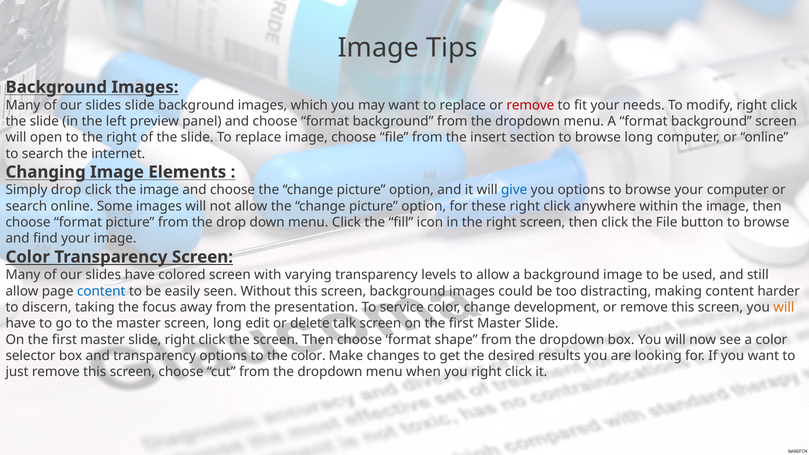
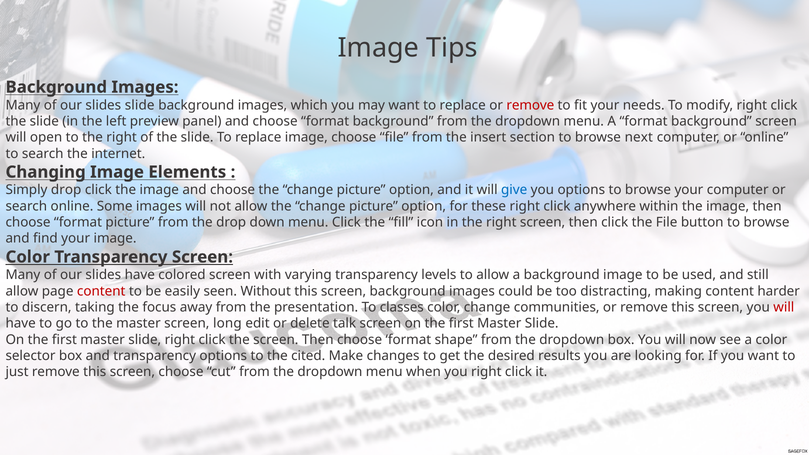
browse long: long -> next
content at (101, 291) colour: blue -> red
service: service -> classes
development: development -> communities
will at (784, 307) colour: orange -> red
the color: color -> cited
